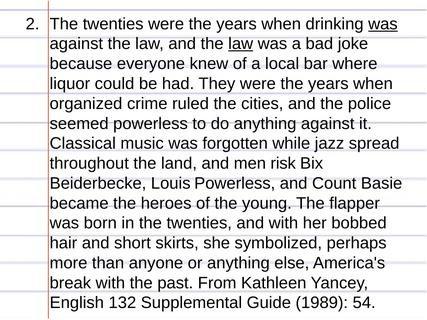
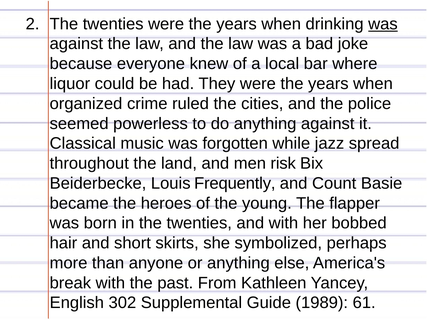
law at (241, 44) underline: present -> none
Louis Powerless: Powerless -> Frequently
132: 132 -> 302
54: 54 -> 61
